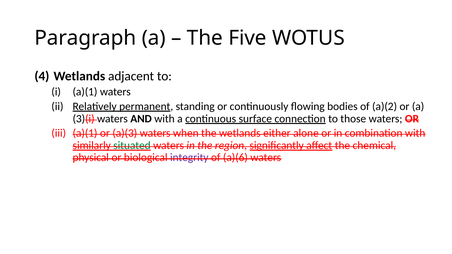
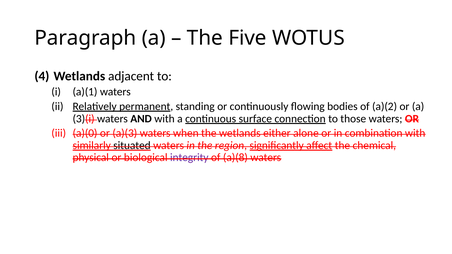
a)(1 at (85, 133): a)(1 -> a)(0
situated colour: green -> black
a)(6: a)(6 -> a)(8
